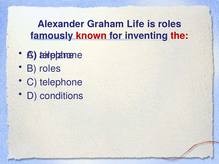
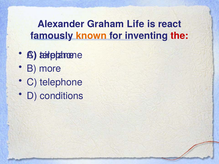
is roles: roles -> react
known colour: red -> orange
B roles: roles -> more
